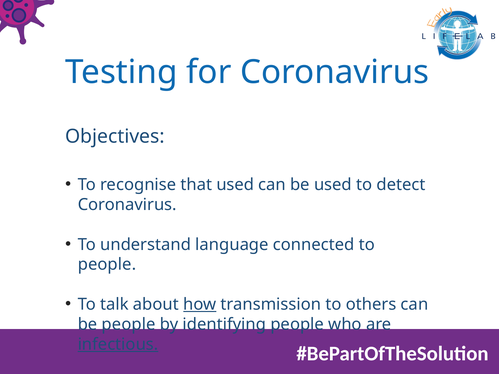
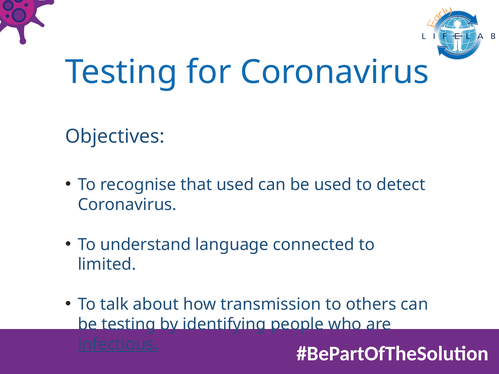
people at (107, 265): people -> limited
how underline: present -> none
be people: people -> testing
